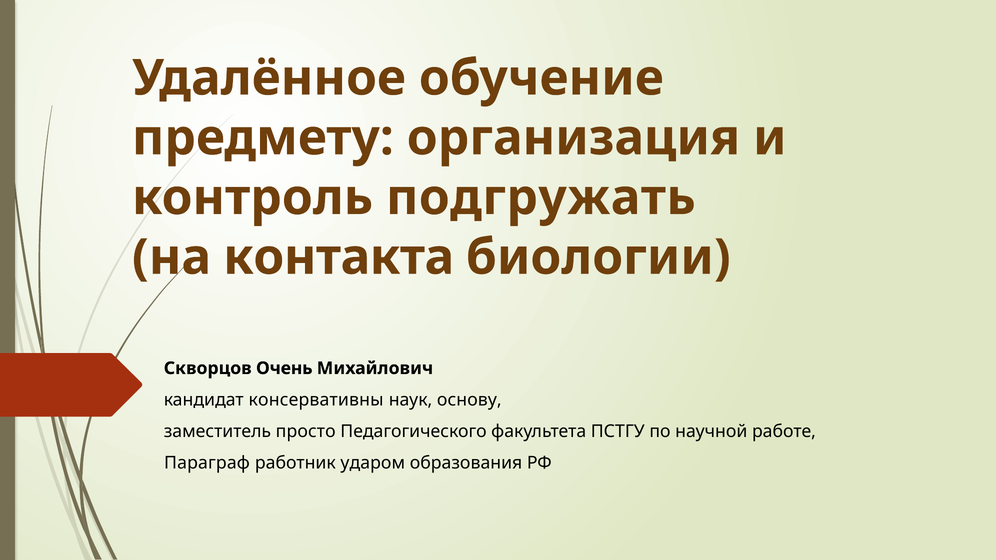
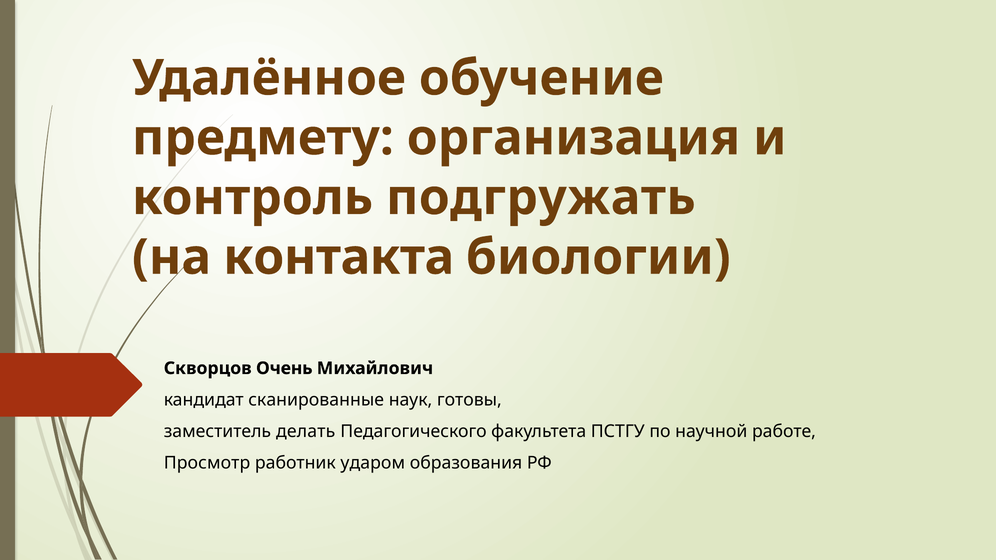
консервативны: консервативны -> сканированные
основу: основу -> готовы
просто: просто -> делать
Параграф: Параграф -> Просмотр
